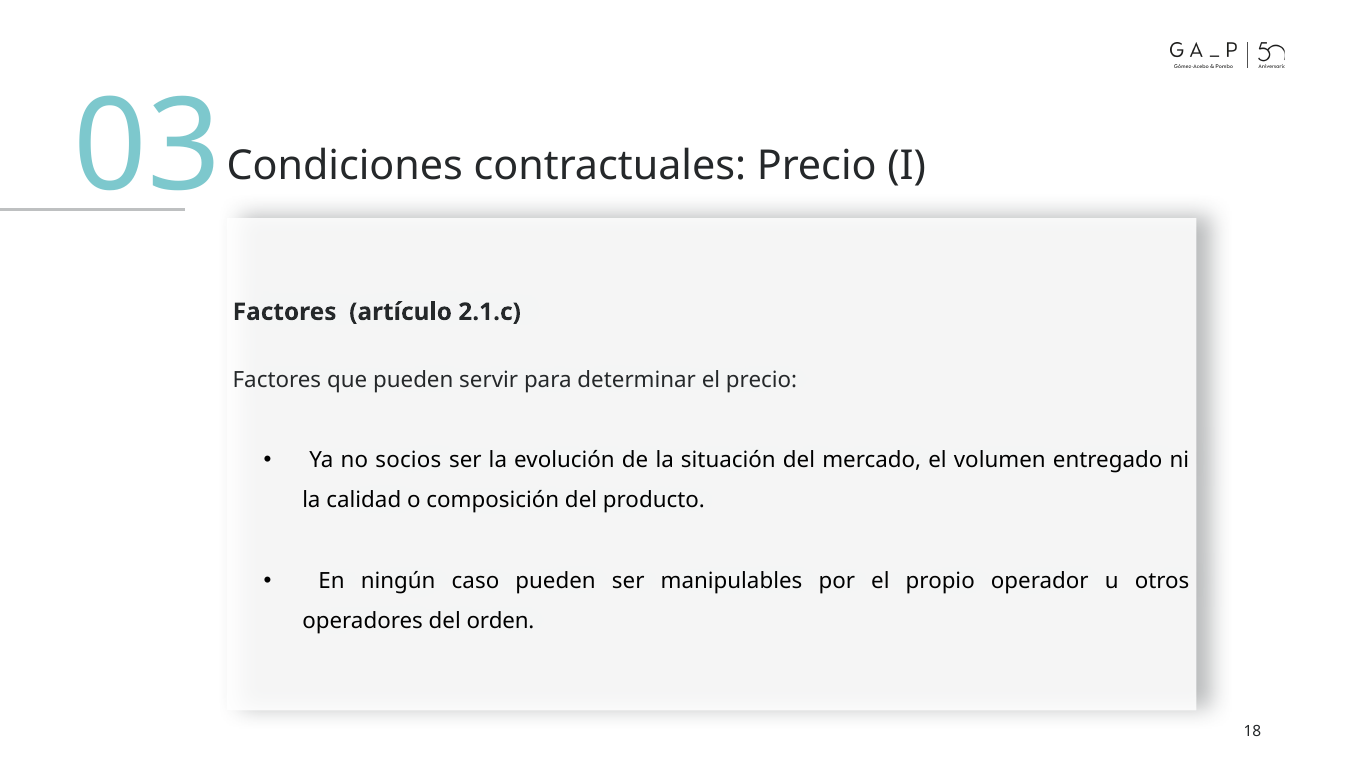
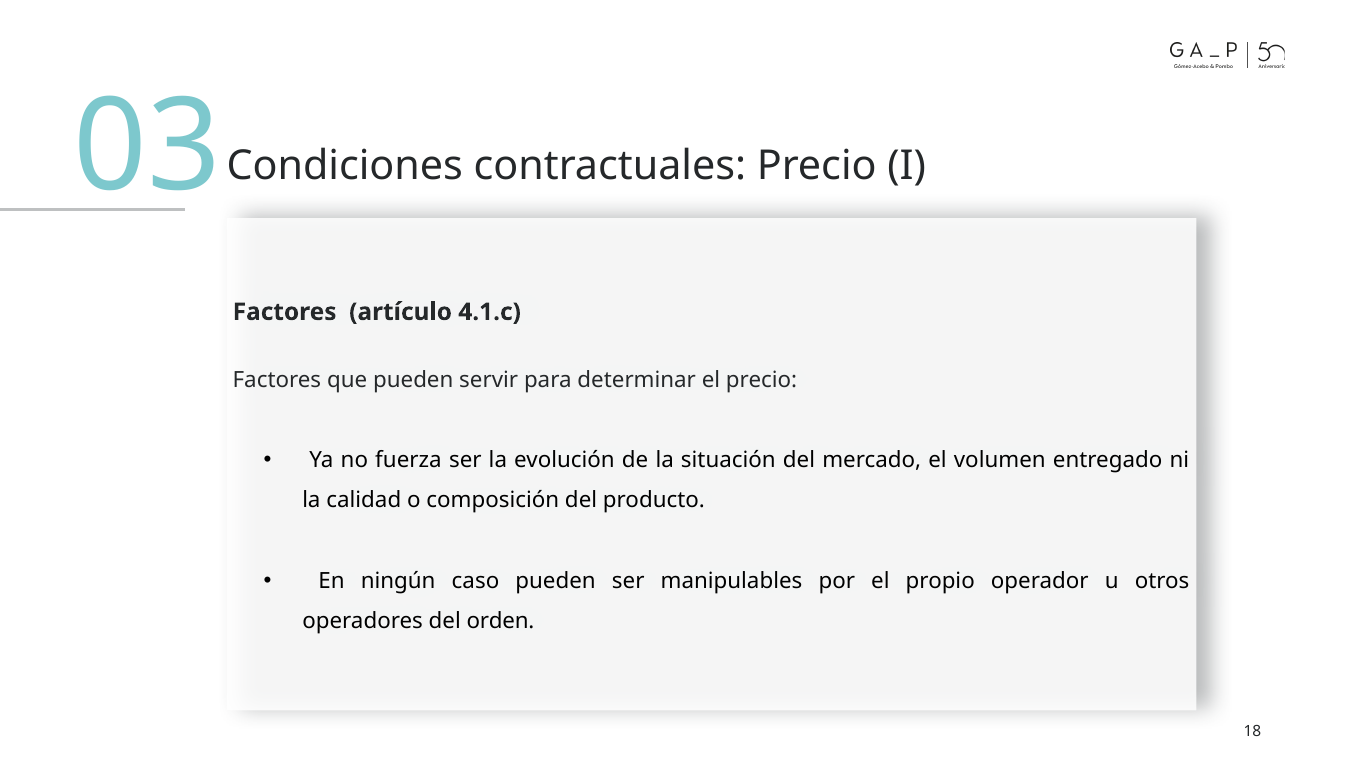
2.1.c: 2.1.c -> 4.1.c
socios: socios -> fuerza
